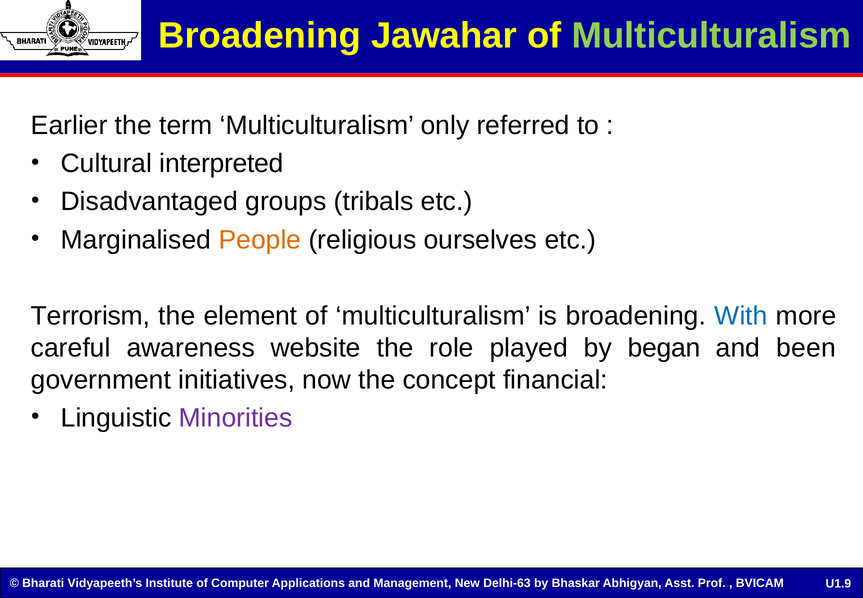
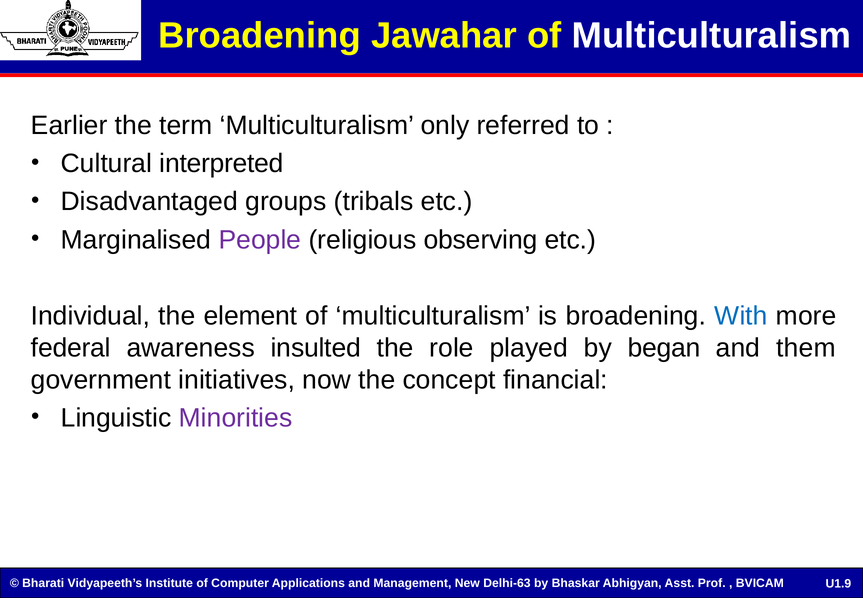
Multiculturalism at (711, 36) colour: light green -> white
People colour: orange -> purple
ourselves: ourselves -> observing
Terrorism: Terrorism -> Individual
careful: careful -> federal
website: website -> insulted
been: been -> them
